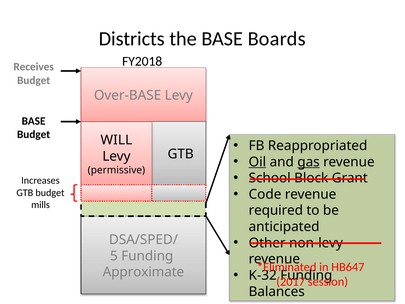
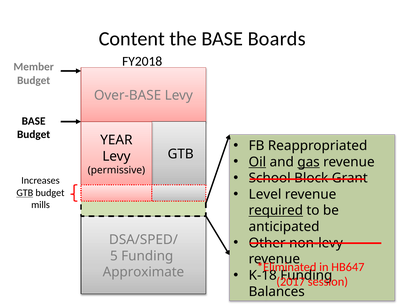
Districts: Districts -> Content
Receives: Receives -> Member
WILL: WILL -> YEAR
Code: Code -> Level
GTB at (25, 193) underline: none -> present
required underline: none -> present
K-32: K-32 -> K-18
